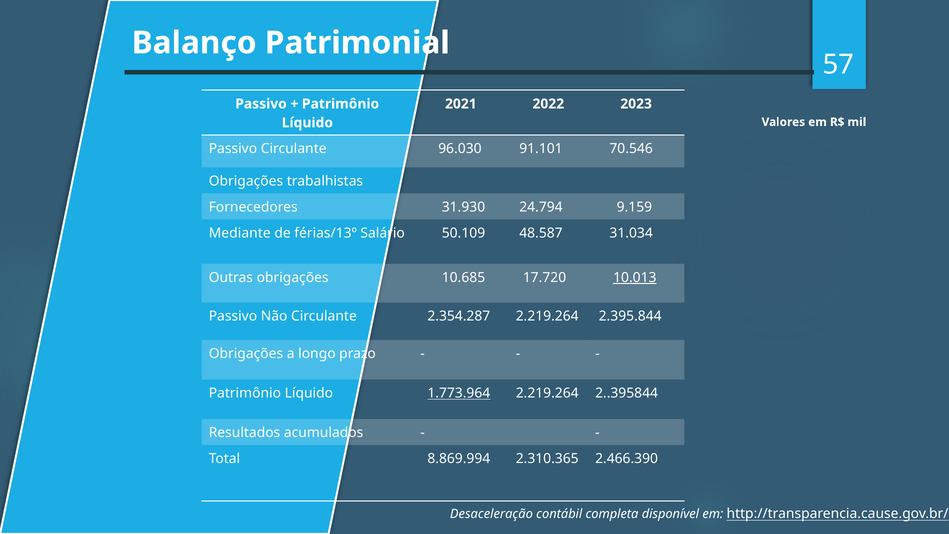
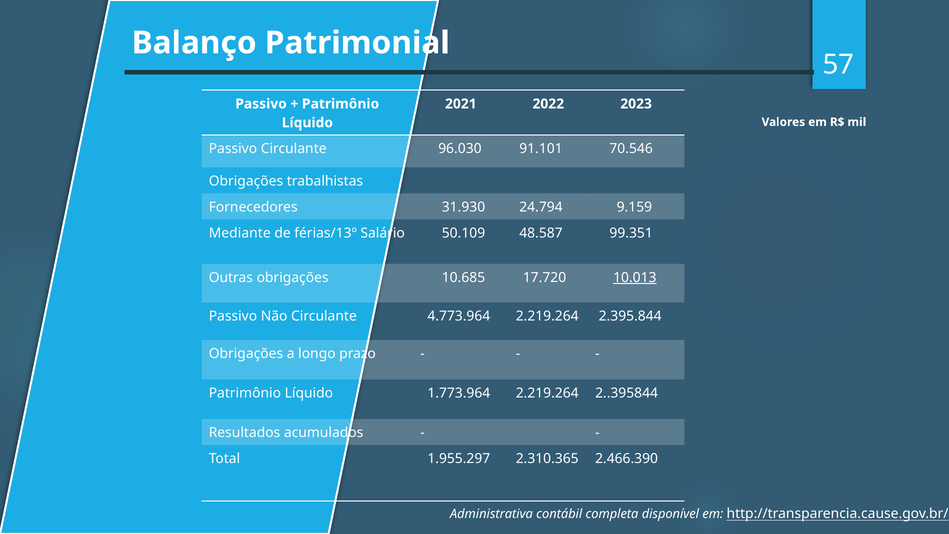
31.034: 31.034 -> 99.351
2.354.287: 2.354.287 -> 4.773.964
1.773.964 underline: present -> none
8.869.994: 8.869.994 -> 1.955.297
Desaceleração: Desaceleração -> Administrativa
